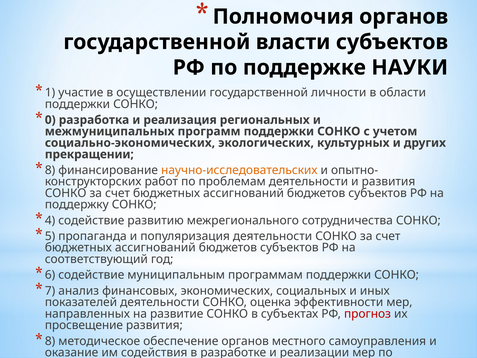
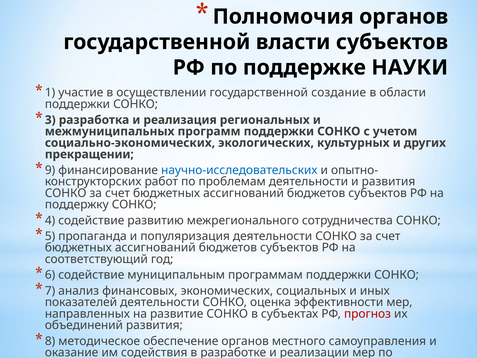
личности: личности -> создание
0: 0 -> 3
8 at (50, 170): 8 -> 9
научно-исследовательских colour: orange -> blue
просвещение: просвещение -> объединений
